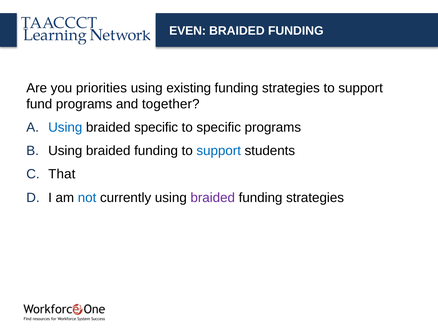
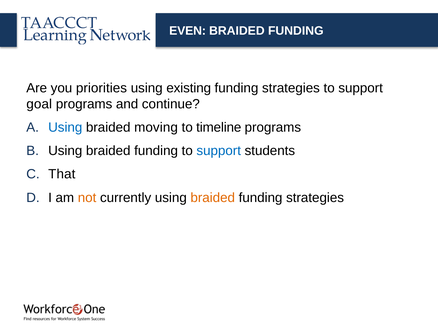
fund: fund -> goal
together: together -> continue
braided specific: specific -> moving
to specific: specific -> timeline
not colour: blue -> orange
braided at (213, 197) colour: purple -> orange
